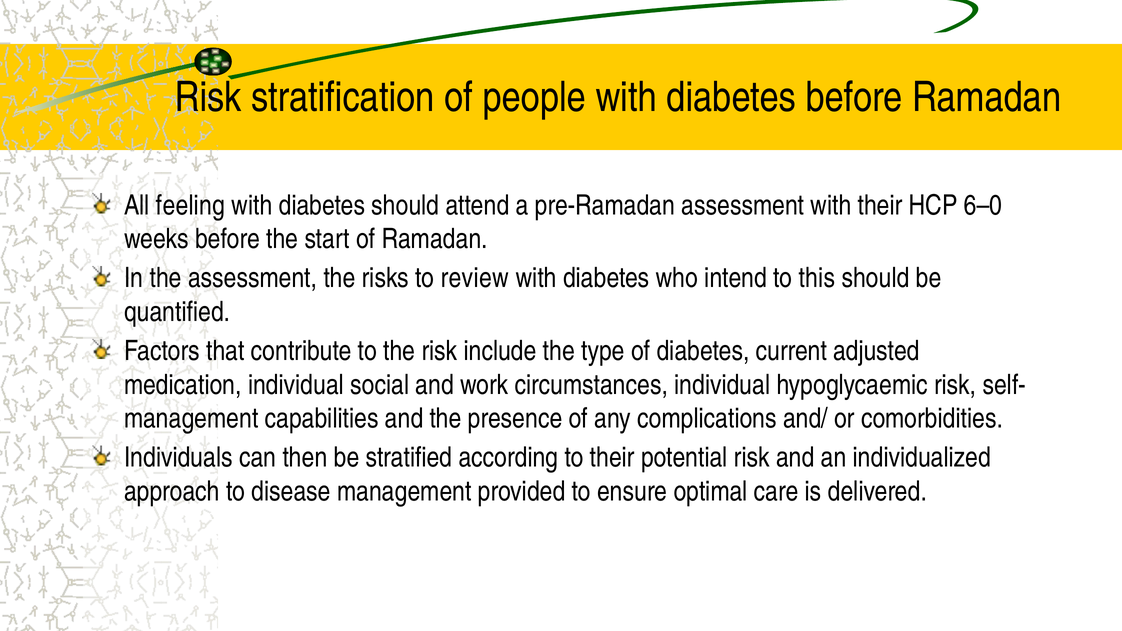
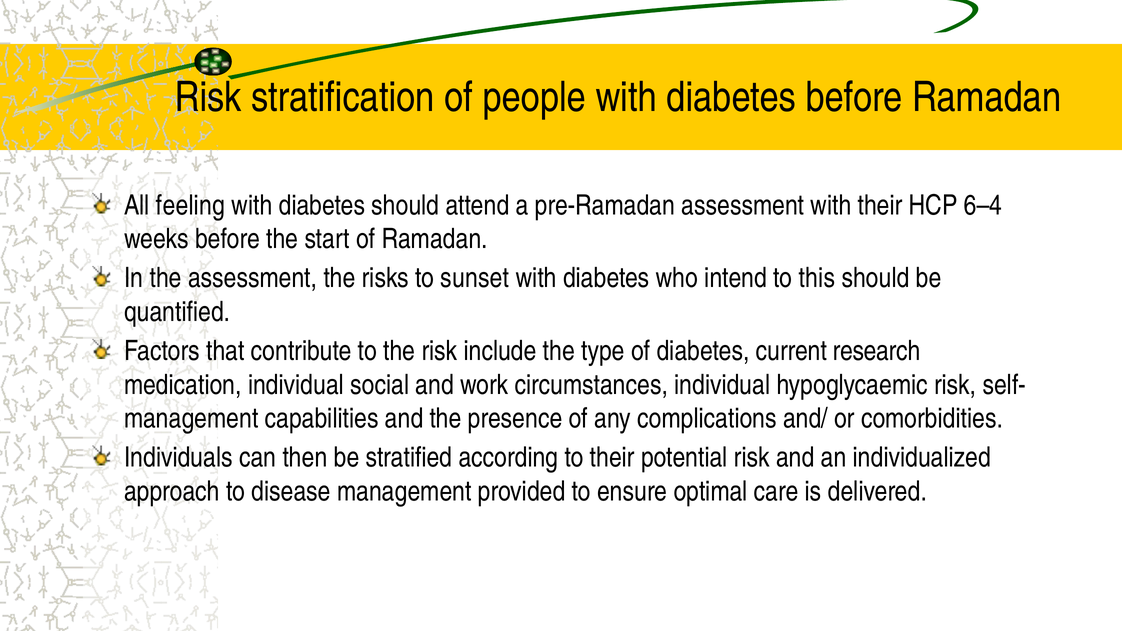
6–0: 6–0 -> 6–4
review: review -> sunset
adjusted: adjusted -> research
